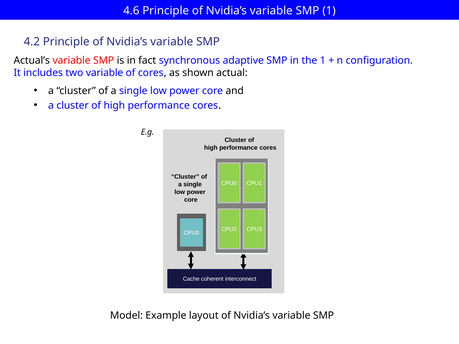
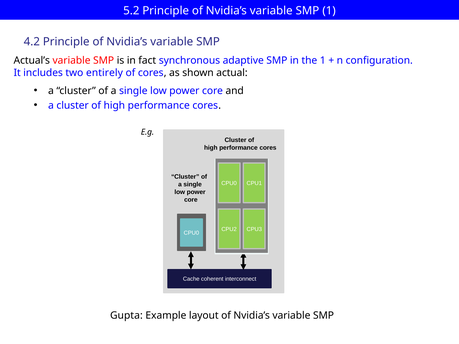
4.6: 4.6 -> 5.2
two variable: variable -> entirely
Model: Model -> Gupta
